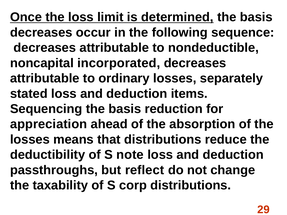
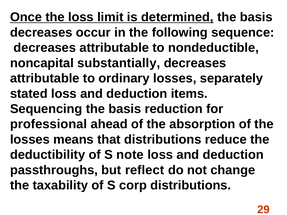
incorporated: incorporated -> substantially
appreciation: appreciation -> professional
